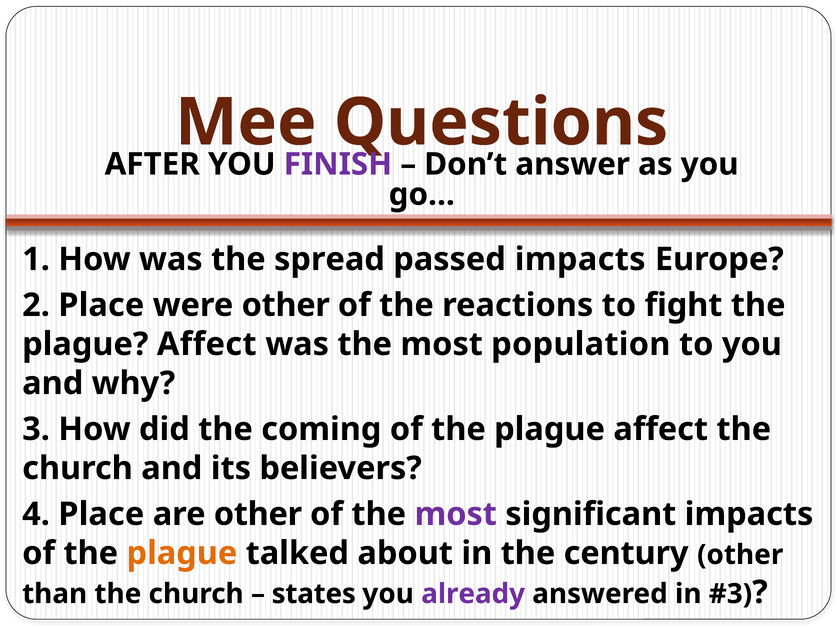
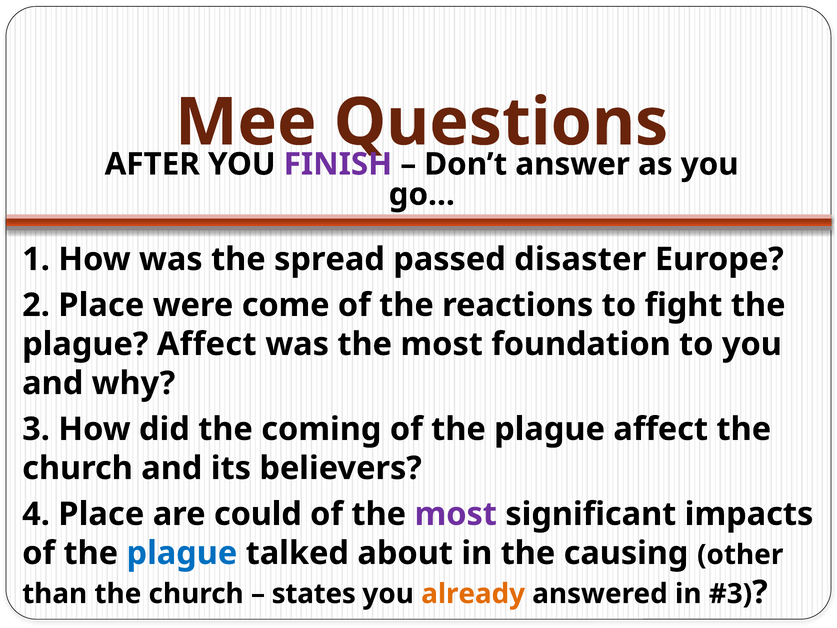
passed impacts: impacts -> disaster
were other: other -> come
population: population -> foundation
are other: other -> could
plague at (182, 553) colour: orange -> blue
century: century -> causing
already colour: purple -> orange
